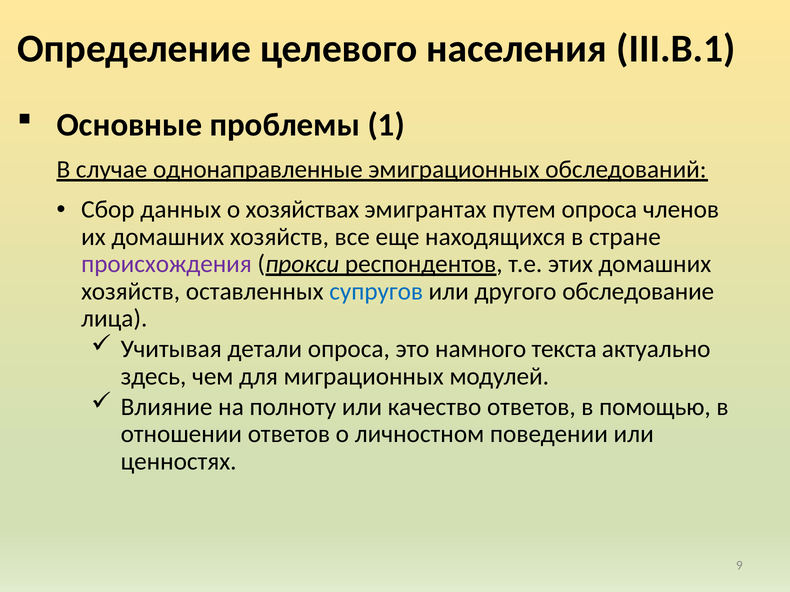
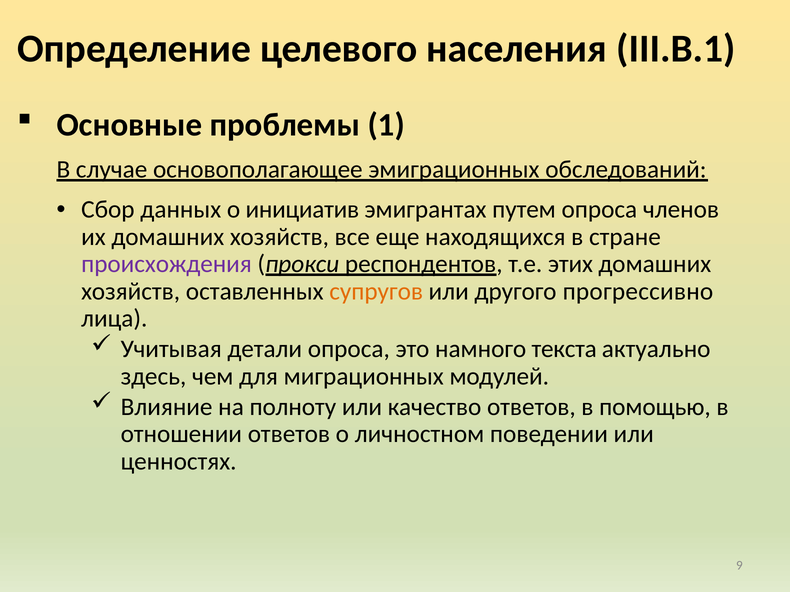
однонаправленные: однонаправленные -> основополагающее
хозяйствах: хозяйствах -> инициатив
супругов colour: blue -> orange
обследование: обследование -> прогрессивно
